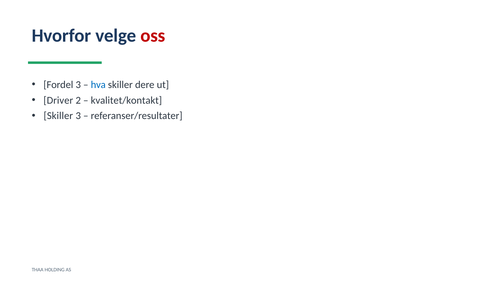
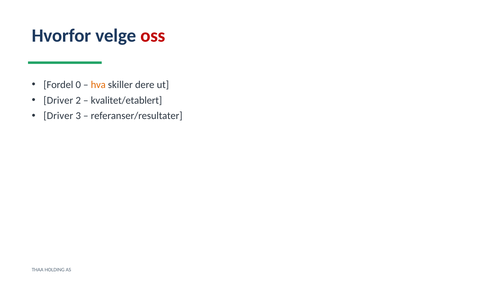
Fordel 3: 3 -> 0
hva colour: blue -> orange
kvalitet/kontakt: kvalitet/kontakt -> kvalitet/etablert
Skiller at (58, 116): Skiller -> Driver
